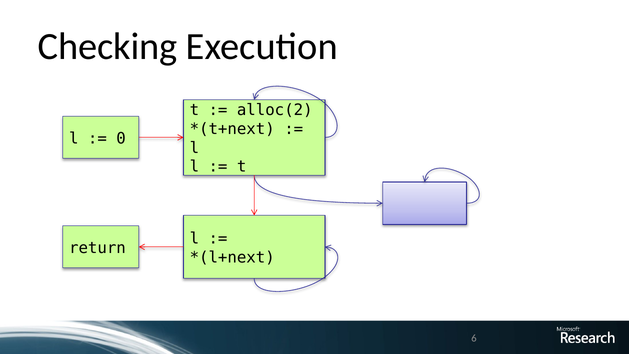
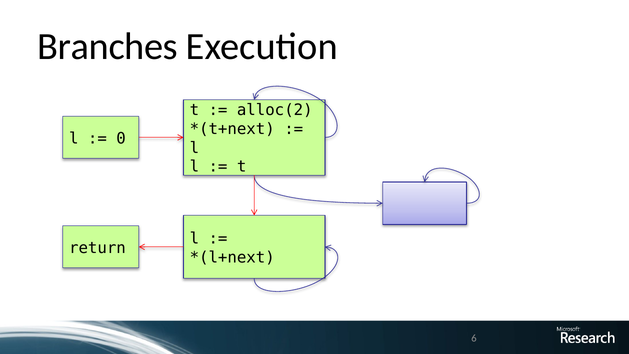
Checking: Checking -> Branches
